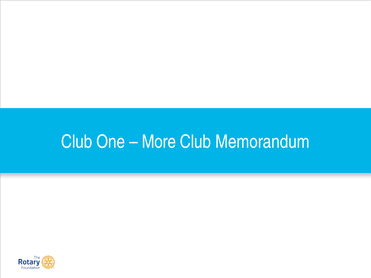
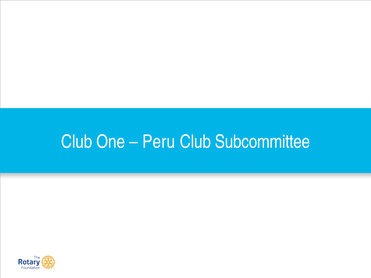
More: More -> Peru
Memorandum: Memorandum -> Subcommittee
